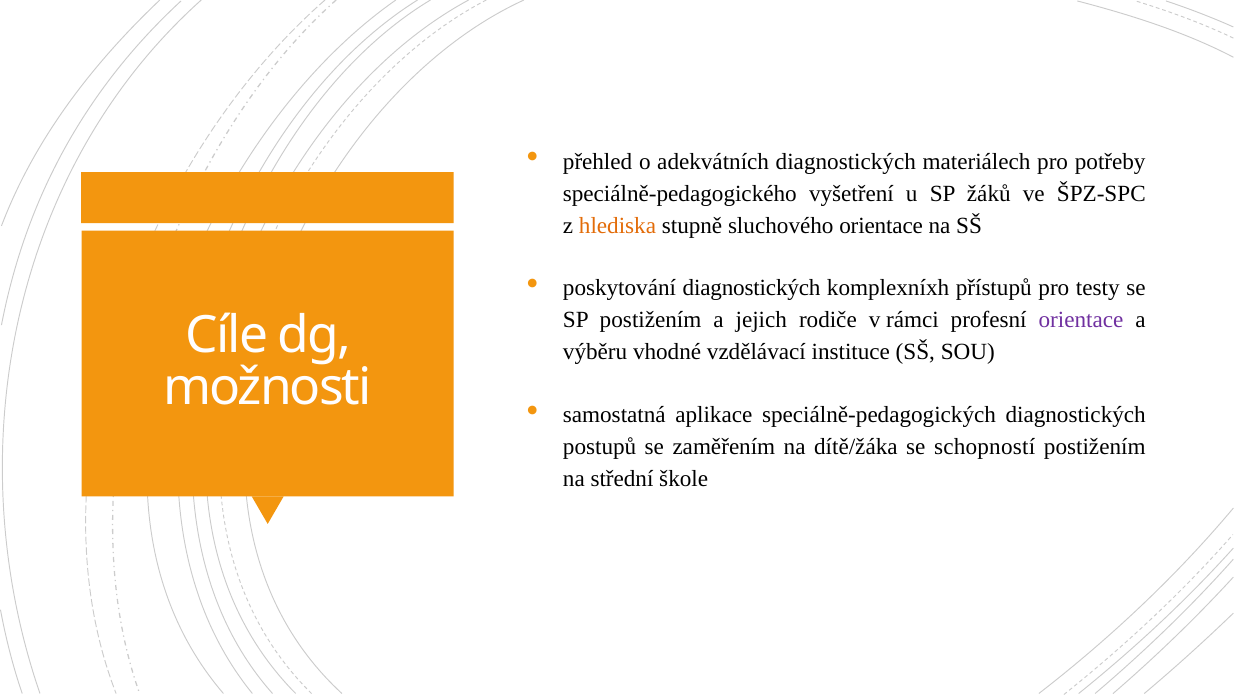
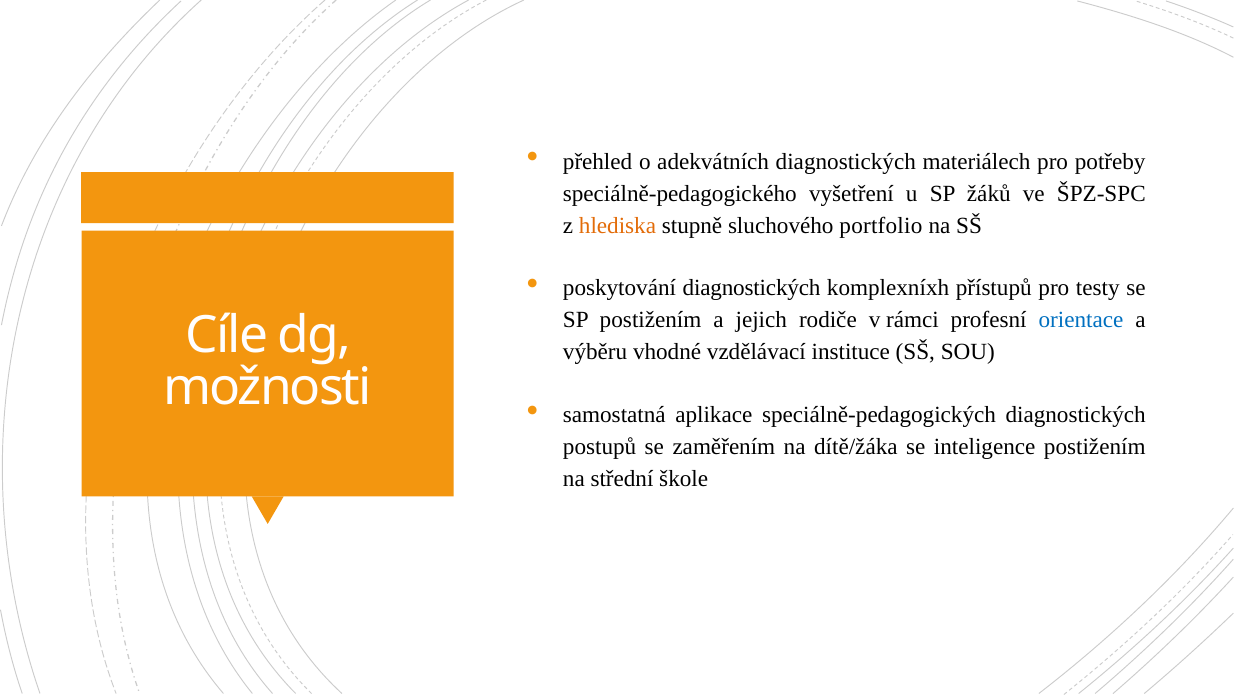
sluchového orientace: orientace -> portfolio
orientace at (1081, 320) colour: purple -> blue
schopností: schopností -> inteligence
